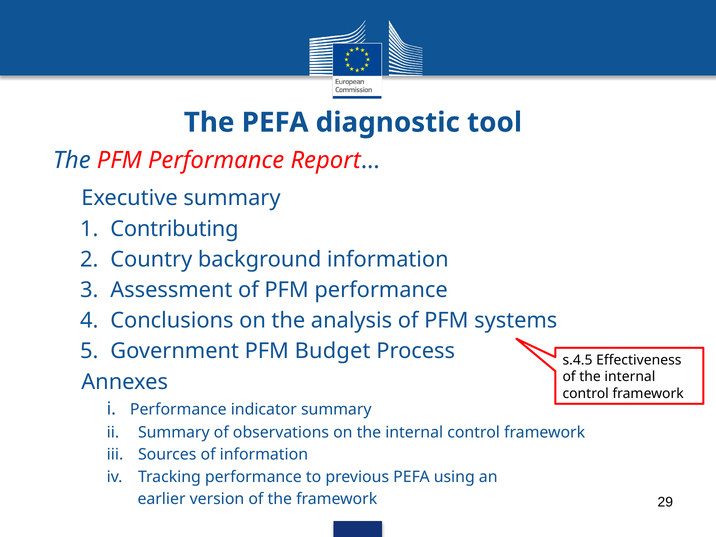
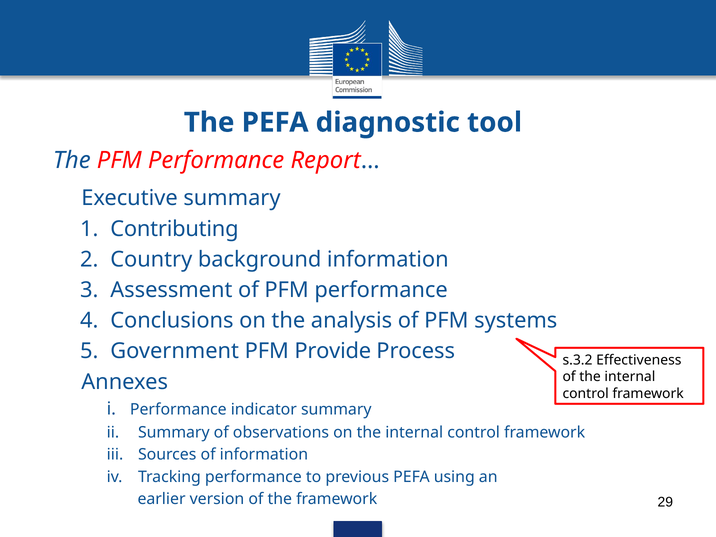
Budget: Budget -> Provide
s.4.5: s.4.5 -> s.3.2
